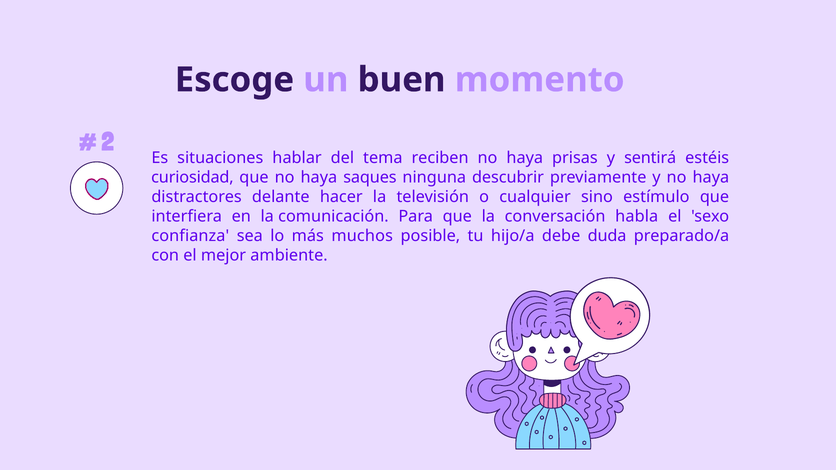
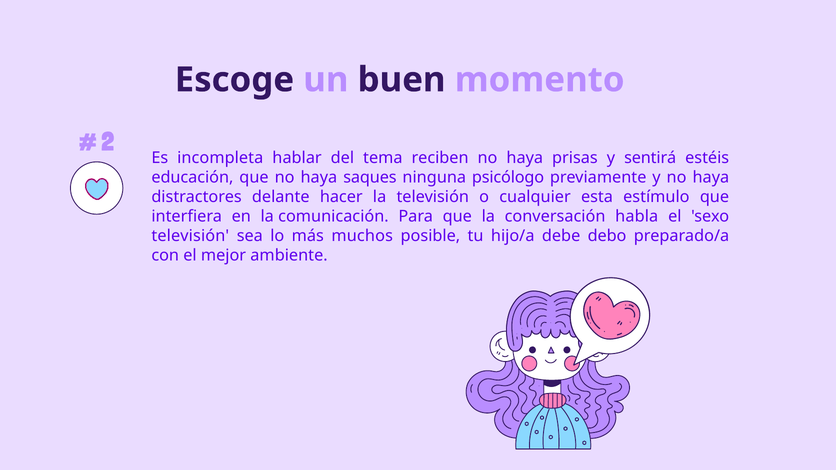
situaciones: situaciones -> incompleta
curiosidad: curiosidad -> educación
descubrir: descubrir -> psicólogo
sino: sino -> esta
confianza at (190, 236): confianza -> televisión
duda: duda -> debo
